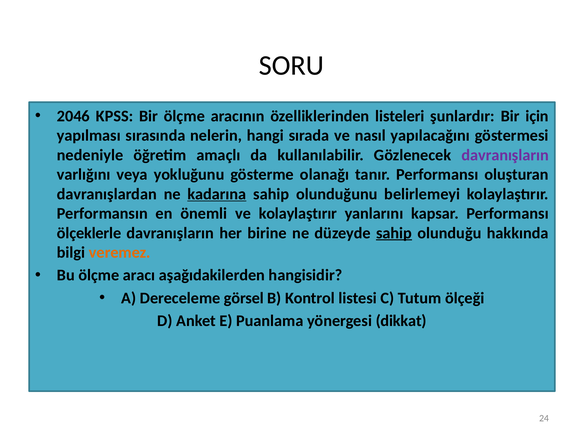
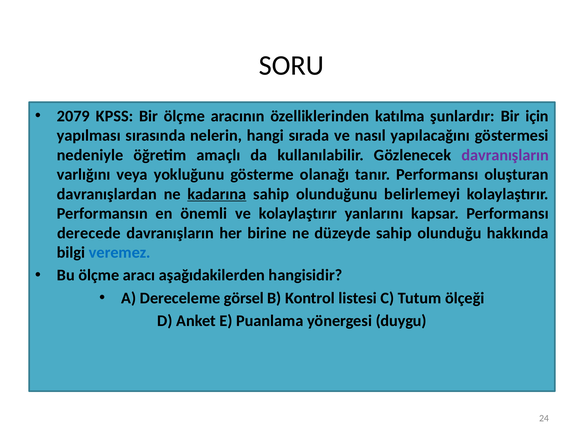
2046: 2046 -> 2079
listeleri: listeleri -> katılma
ölçeklerle: ölçeklerle -> derecede
sahip at (394, 233) underline: present -> none
veremez colour: orange -> blue
dikkat: dikkat -> duygu
